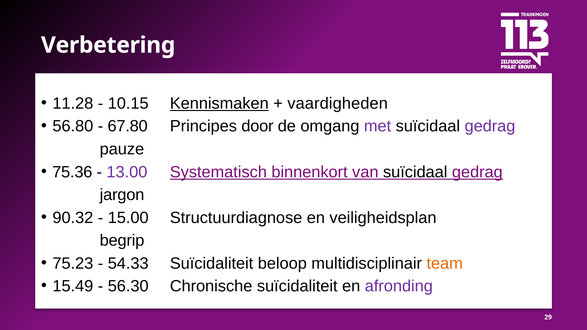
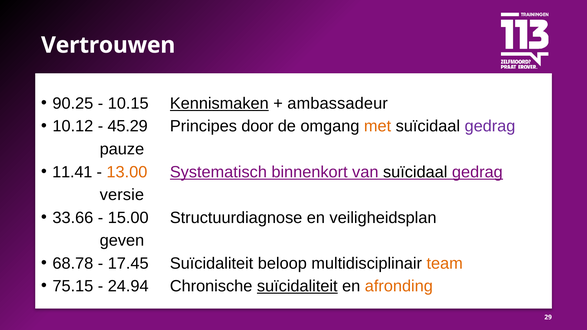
Verbetering: Verbetering -> Vertrouwen
11.28: 11.28 -> 90.25
vaardigheden: vaardigheden -> ambassadeur
56.80: 56.80 -> 10.12
67.80: 67.80 -> 45.29
met colour: purple -> orange
75.36: 75.36 -> 11.41
13.00 colour: purple -> orange
jargon: jargon -> versie
90.32: 90.32 -> 33.66
begrip: begrip -> geven
75.23: 75.23 -> 68.78
54.33: 54.33 -> 17.45
15.49: 15.49 -> 75.15
56.30: 56.30 -> 24.94
suïcidaliteit at (297, 286) underline: none -> present
afronding colour: purple -> orange
